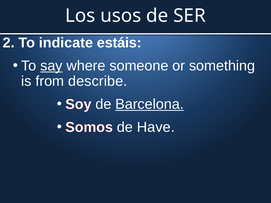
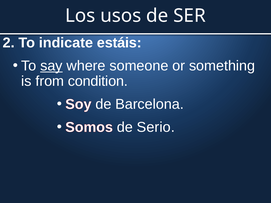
describe: describe -> condition
Barcelona underline: present -> none
Have: Have -> Serio
